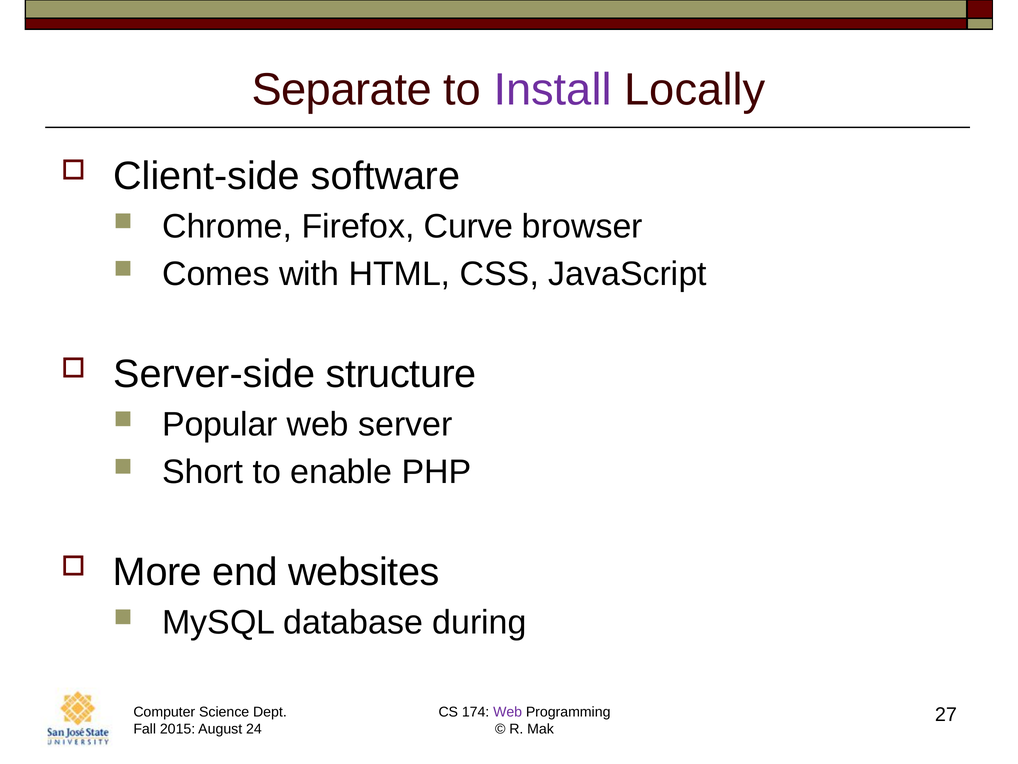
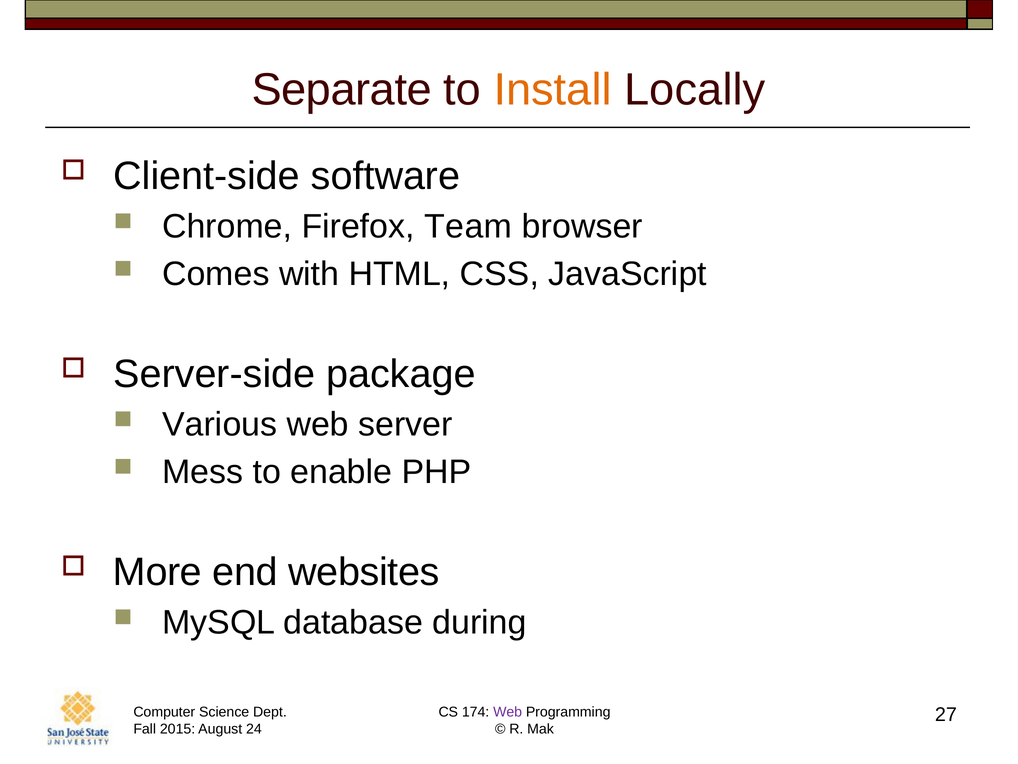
Install colour: purple -> orange
Curve: Curve -> Team
structure: structure -> package
Popular: Popular -> Various
Short: Short -> Mess
